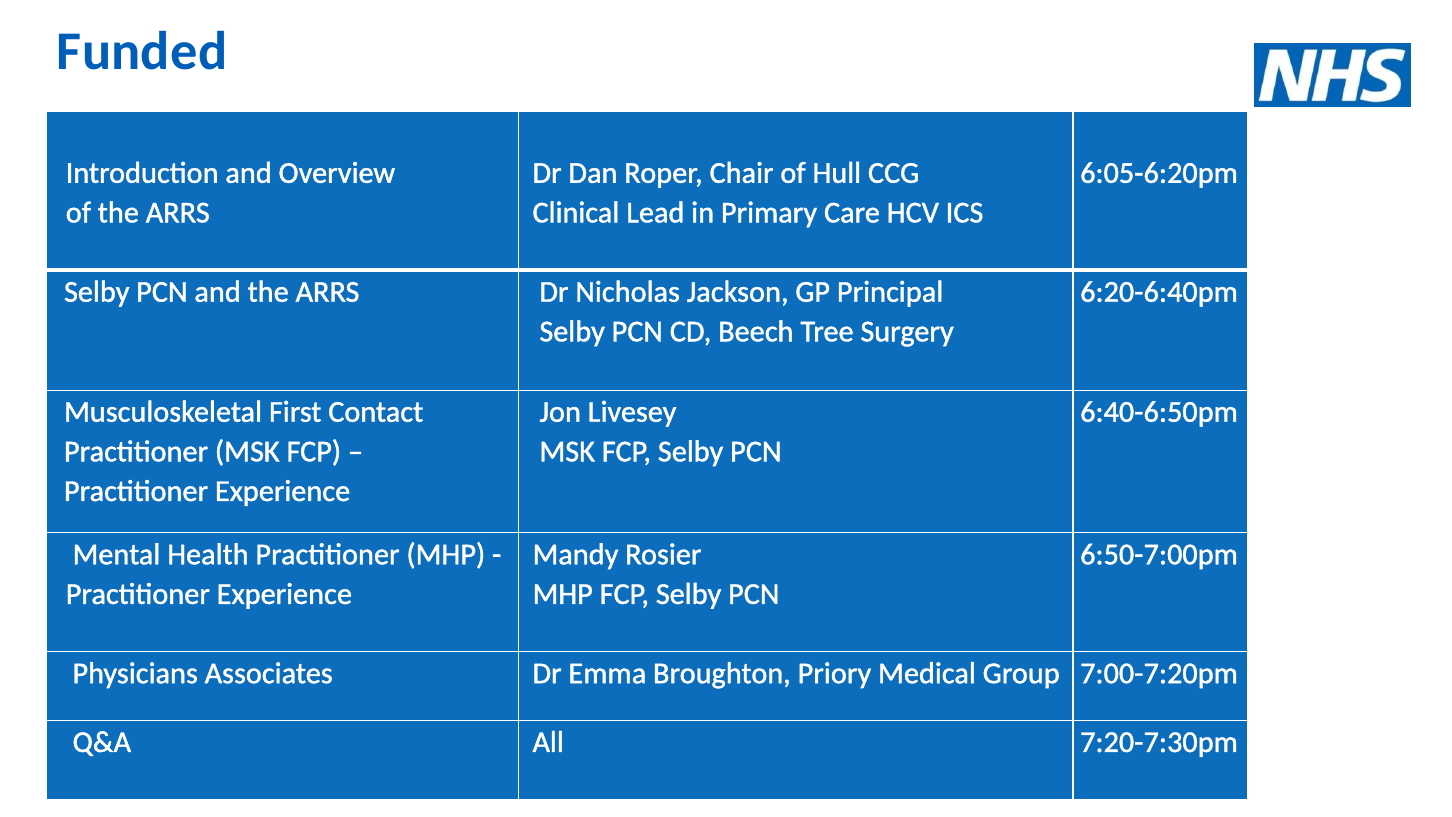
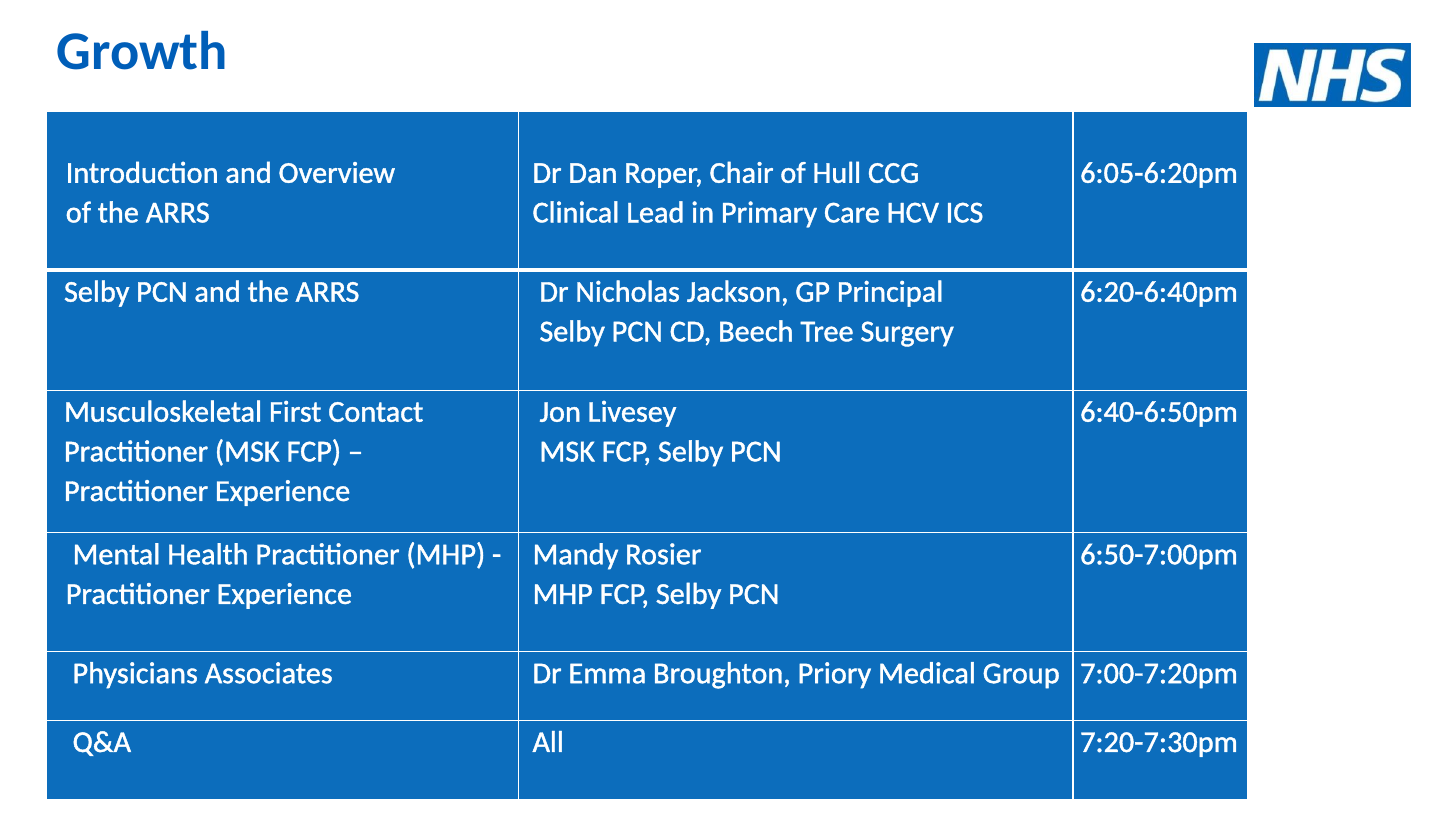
Funded: Funded -> Growth
